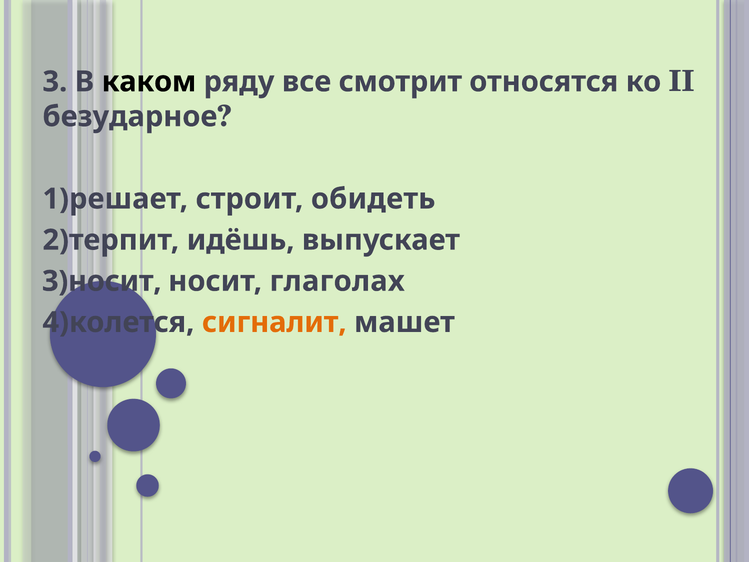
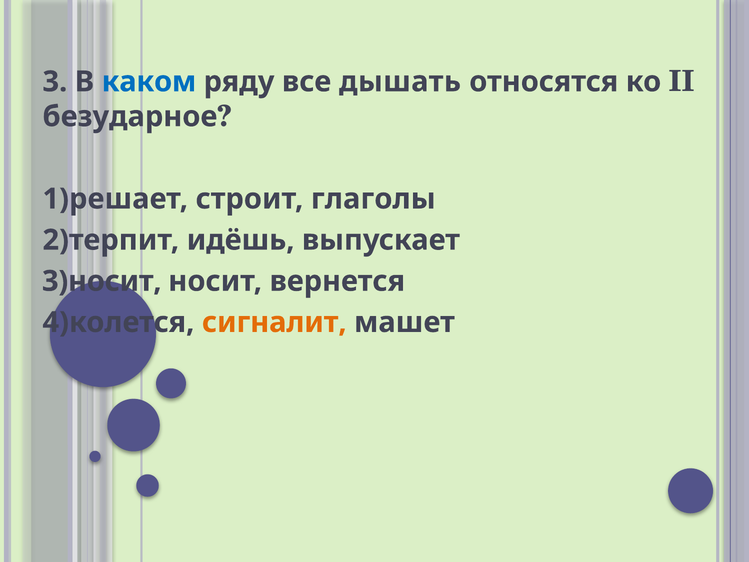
каком colour: black -> blue
смотрит: смотрит -> дышать
обидеть: обидеть -> глаголы
глаголах: глаголах -> вернется
